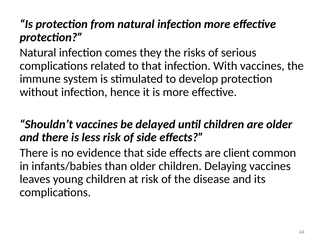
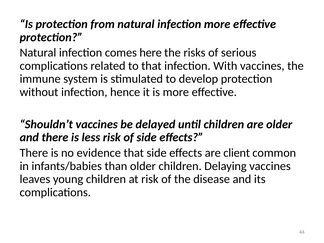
they: they -> here
